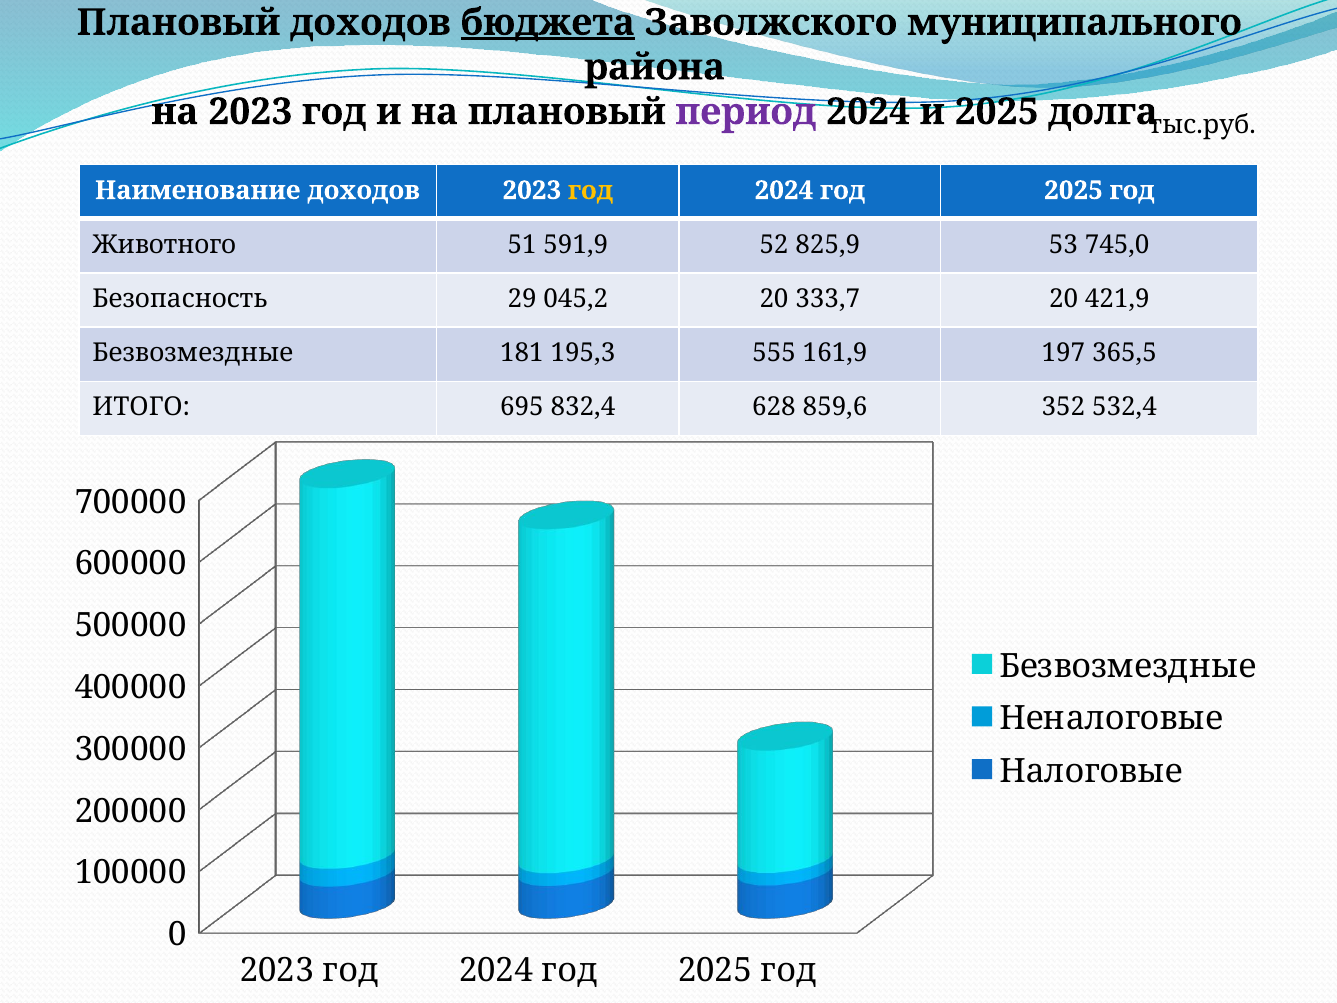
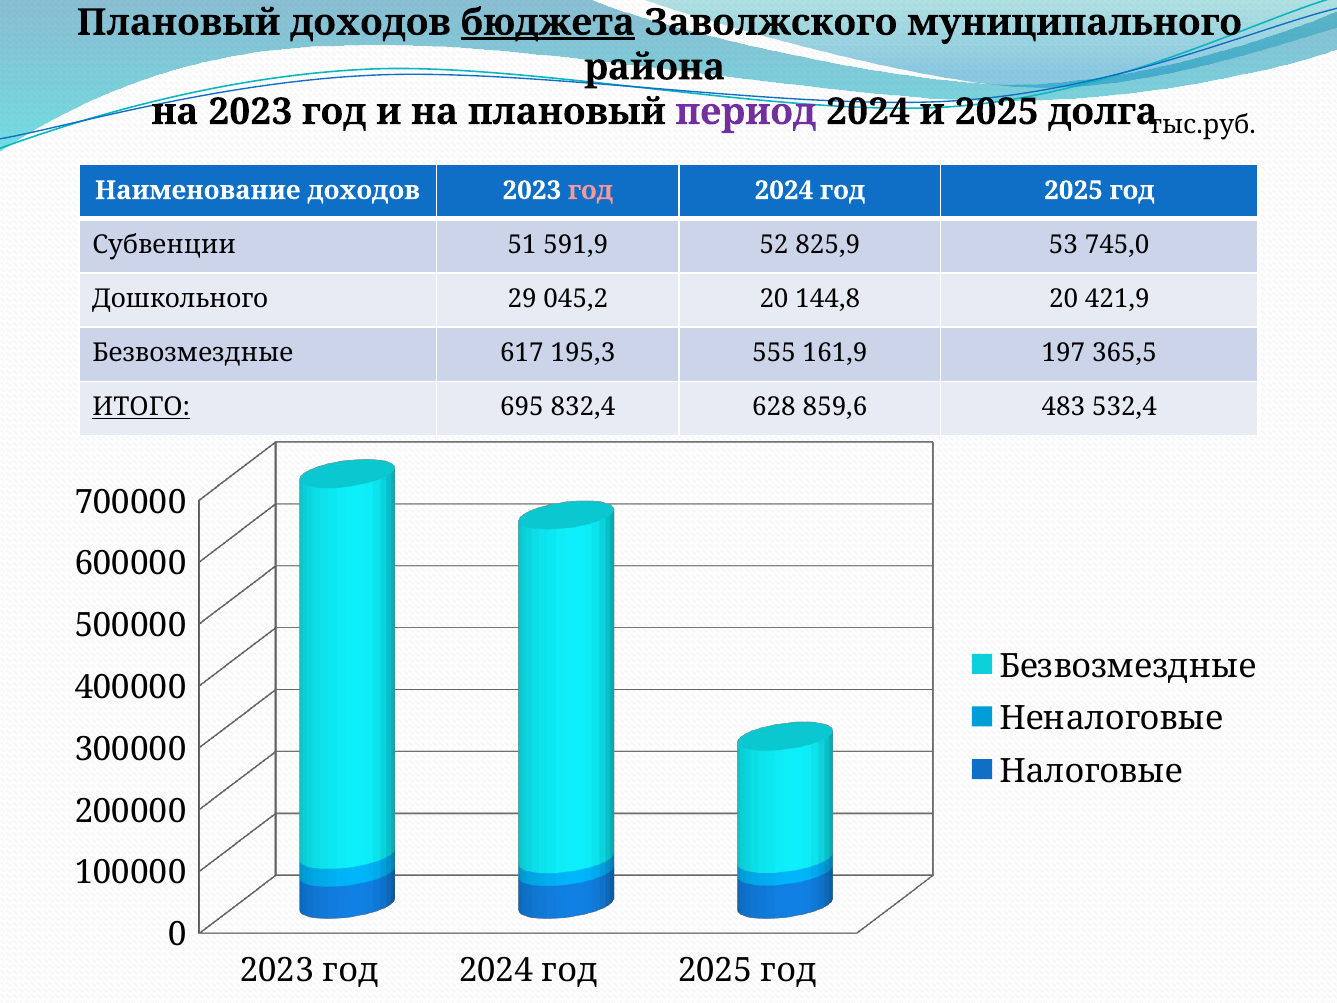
год at (590, 190) colour: yellow -> pink
Животного: Животного -> Субвенции
Безопасность: Безопасность -> Дошкольного
333,7: 333,7 -> 144,8
181: 181 -> 617
ИТОГО underline: none -> present
352: 352 -> 483
